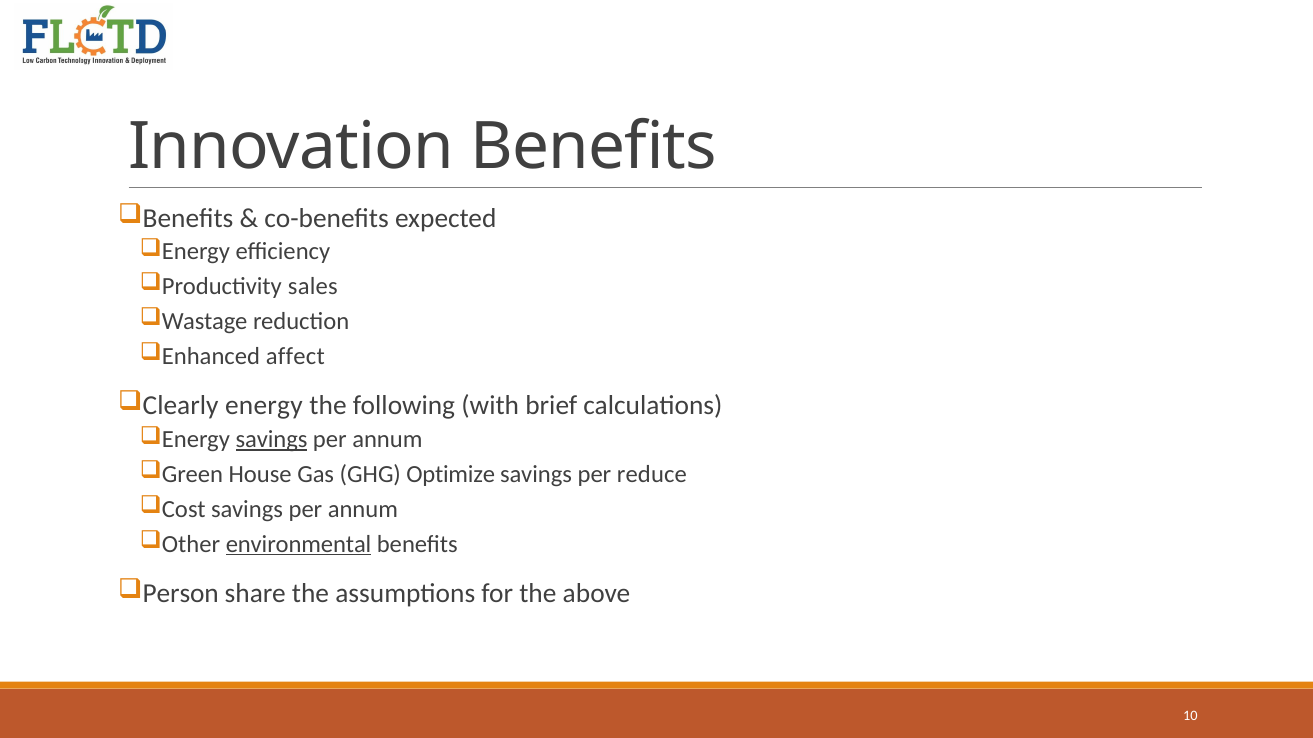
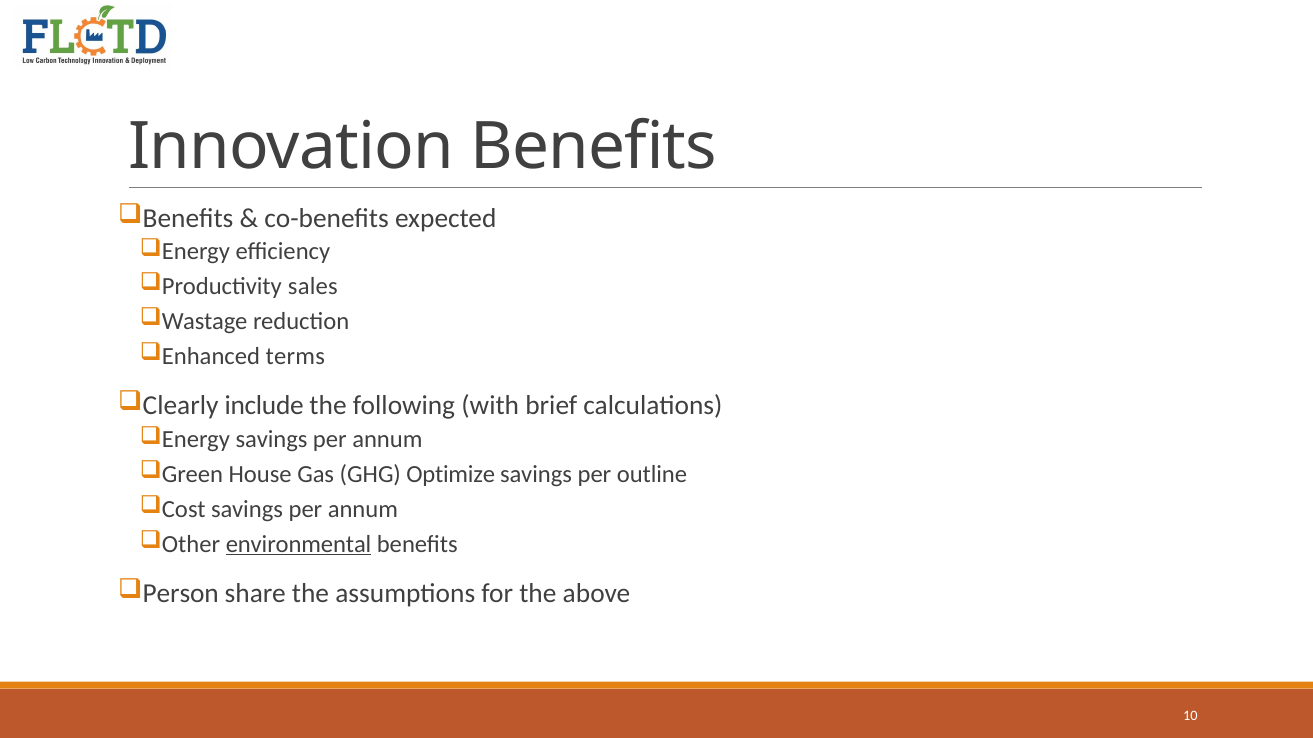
affect: affect -> terms
energy: energy -> include
savings at (272, 440) underline: present -> none
reduce: reduce -> outline
